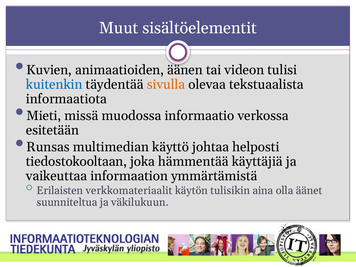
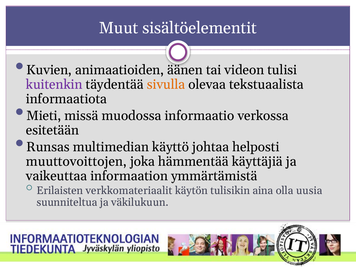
kuitenkin colour: blue -> purple
tiedostokooltaan: tiedostokooltaan -> muuttovoittojen
äänet: äänet -> uusia
